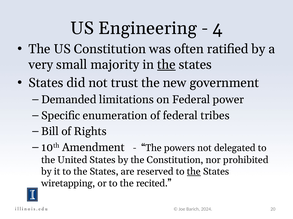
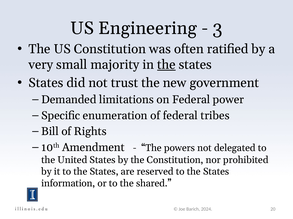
4: 4 -> 3
the at (194, 172) underline: present -> none
wiretapping: wiretapping -> information
recited: recited -> shared
